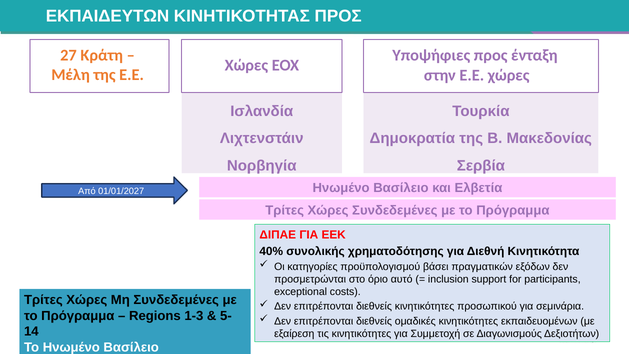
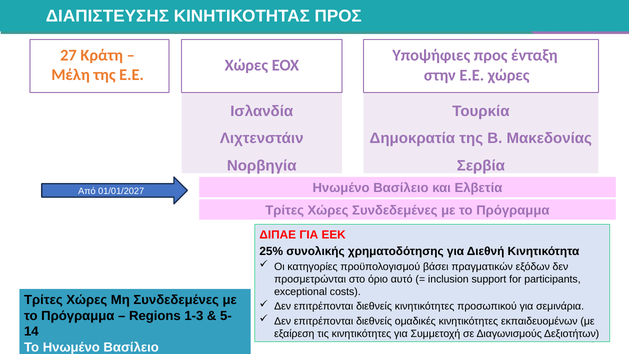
ΕΚΠΑΙΔΕΥΤΩΝ: ΕΚΠΑΙΔΕΥΤΩΝ -> ΔΙΑΠΙΣΤΕΥΣΗΣ
40%: 40% -> 25%
